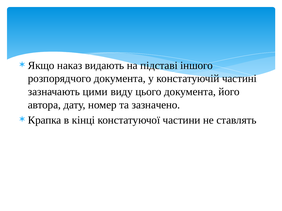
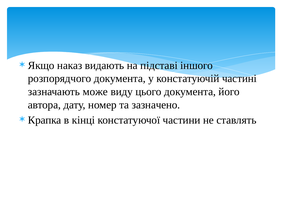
цими: цими -> може
